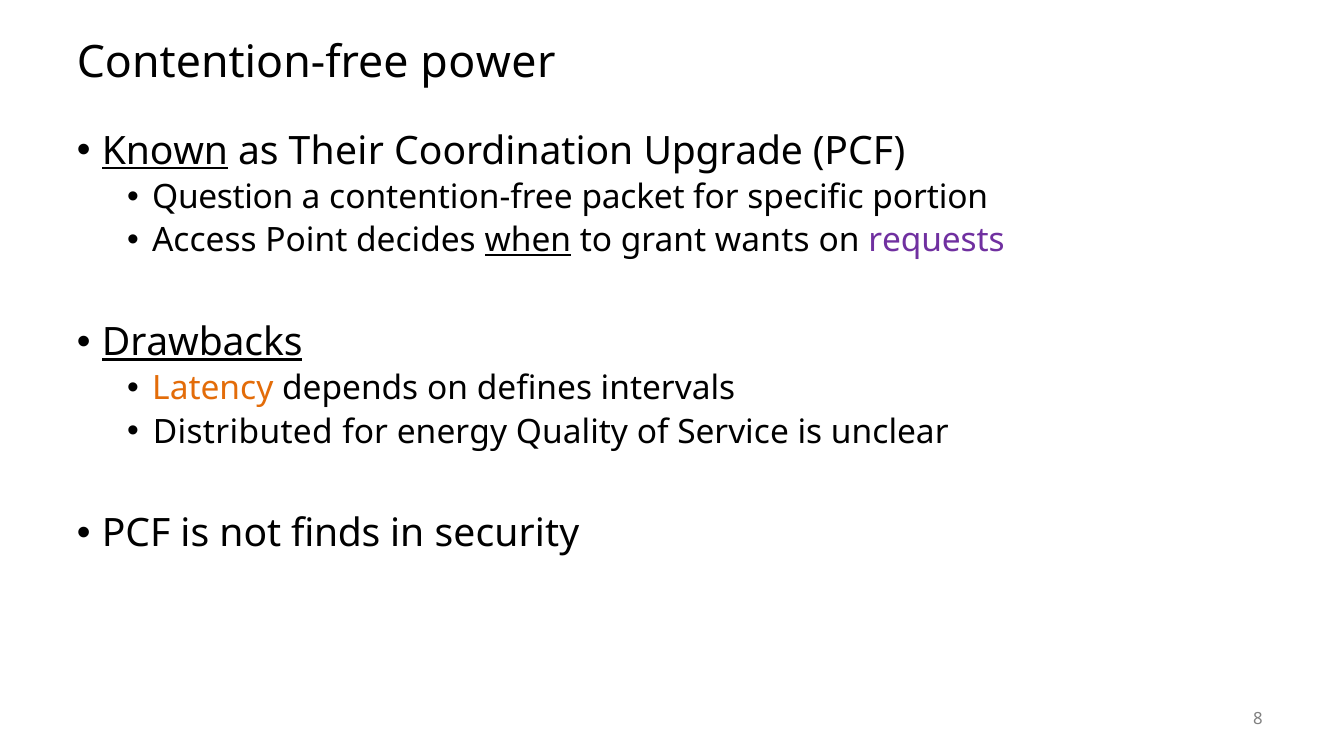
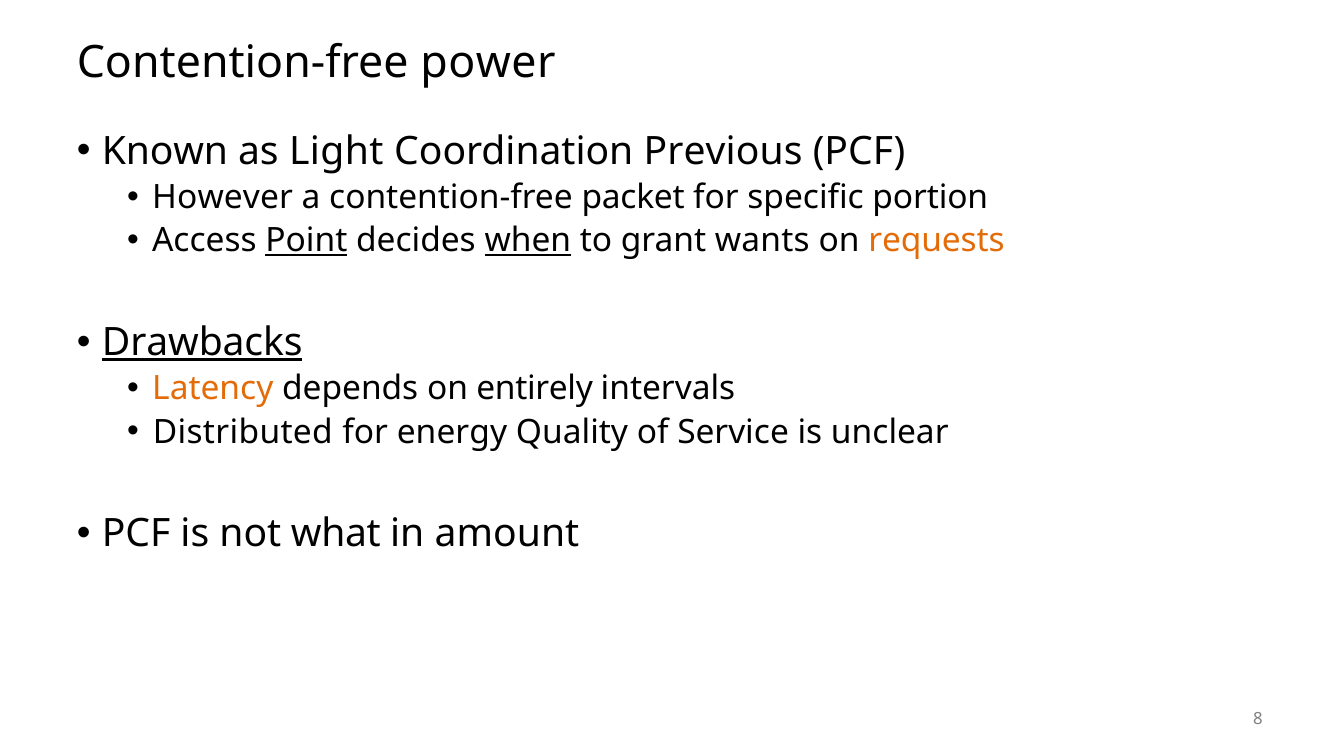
Known underline: present -> none
Their: Their -> Light
Upgrade: Upgrade -> Previous
Question: Question -> However
Point underline: none -> present
requests colour: purple -> orange
defines: defines -> entirely
finds: finds -> what
security: security -> amount
